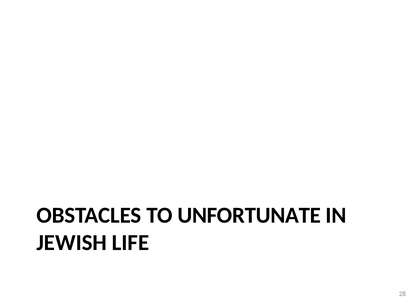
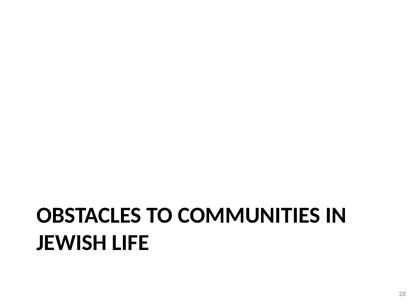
UNFORTUNATE: UNFORTUNATE -> COMMUNITIES
